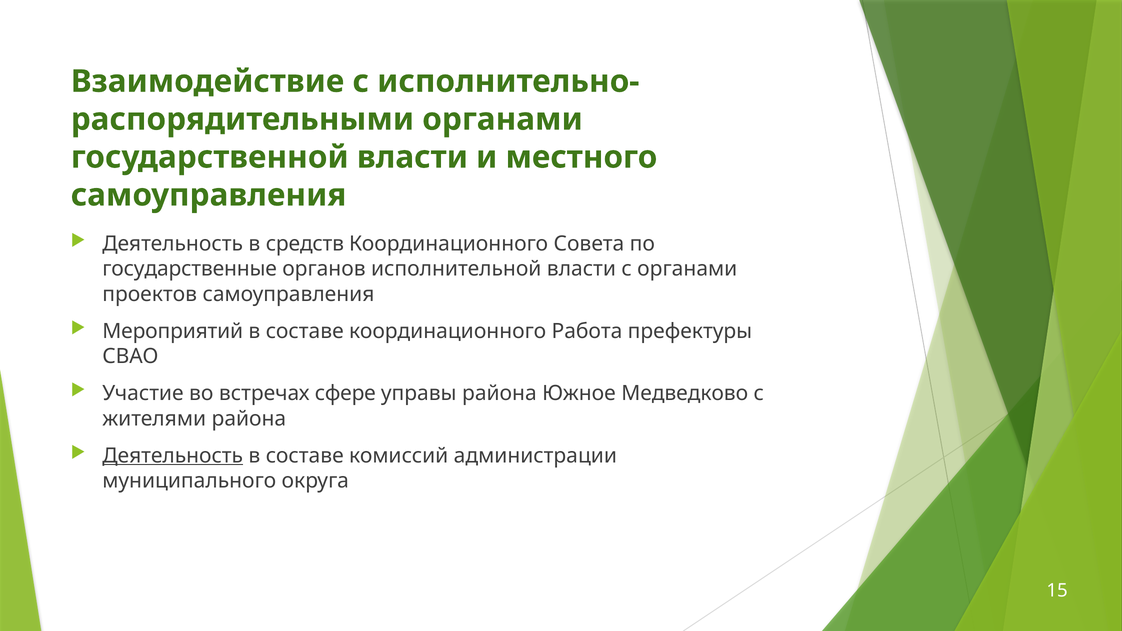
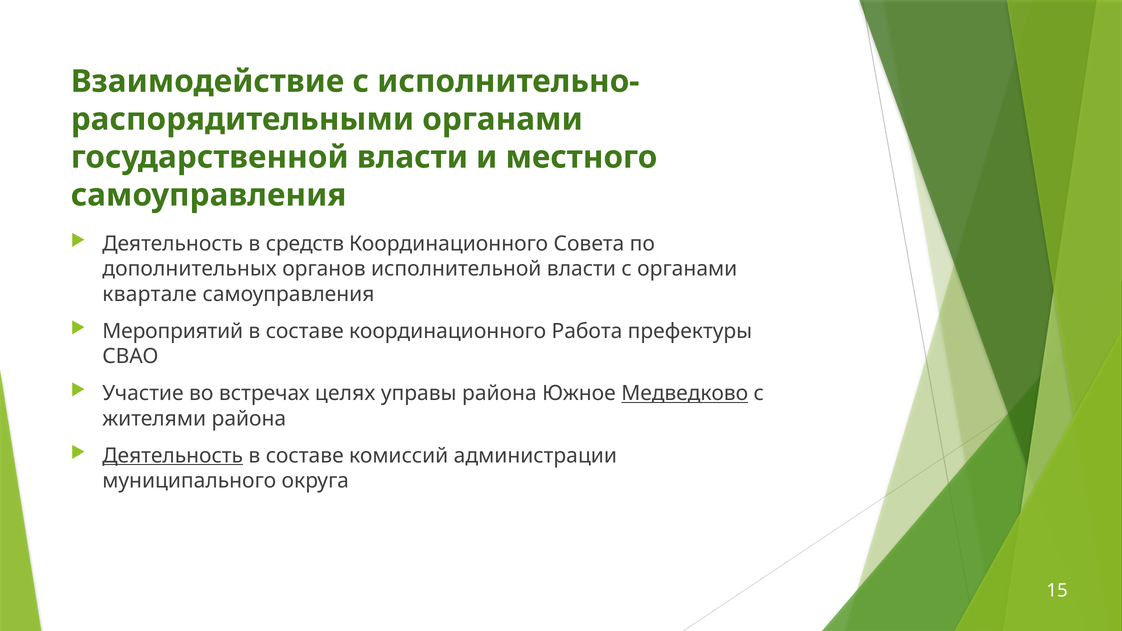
государственные: государственные -> дополнительных
проектов: проектов -> квартале
сфере: сфере -> целях
Медведково underline: none -> present
